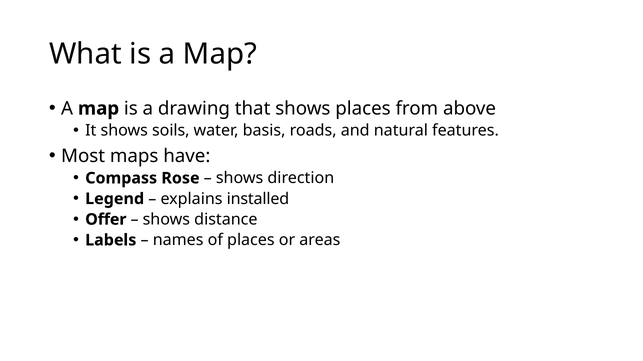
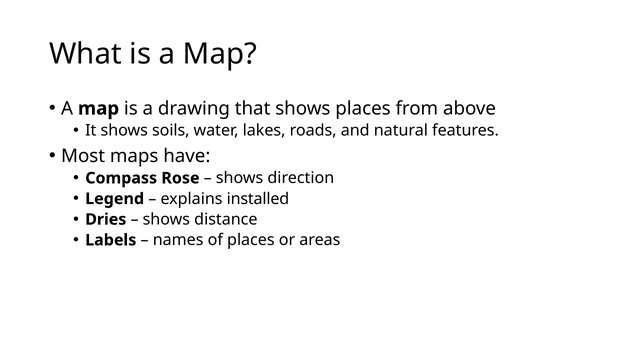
basis: basis -> lakes
Offer: Offer -> Dries
